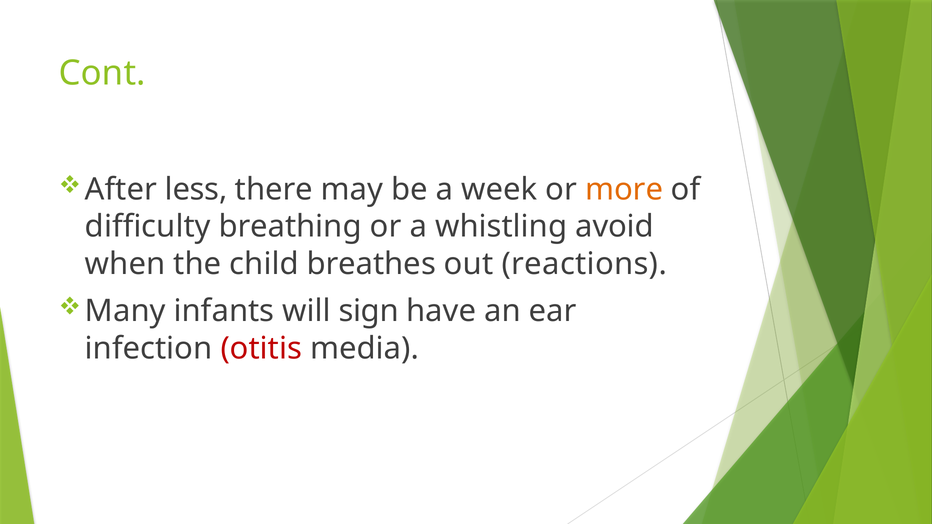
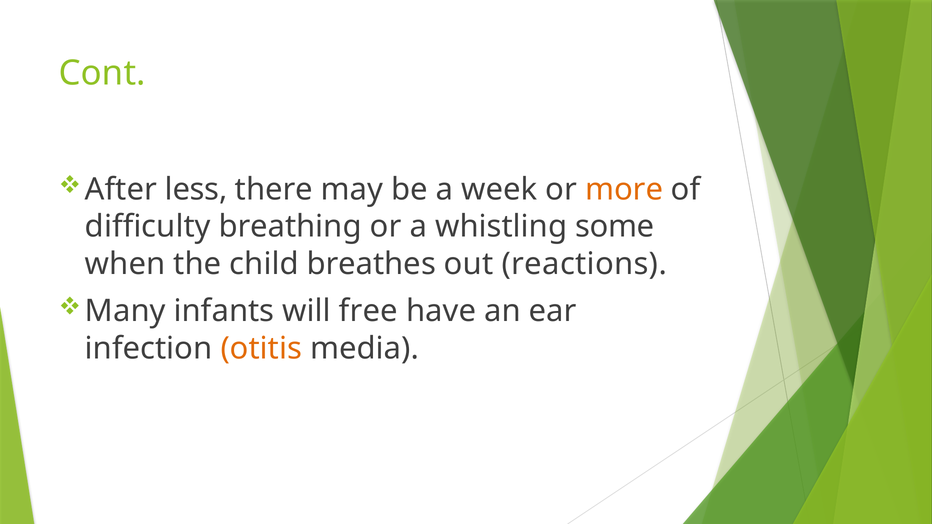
avoid: avoid -> some
sign: sign -> free
otitis colour: red -> orange
